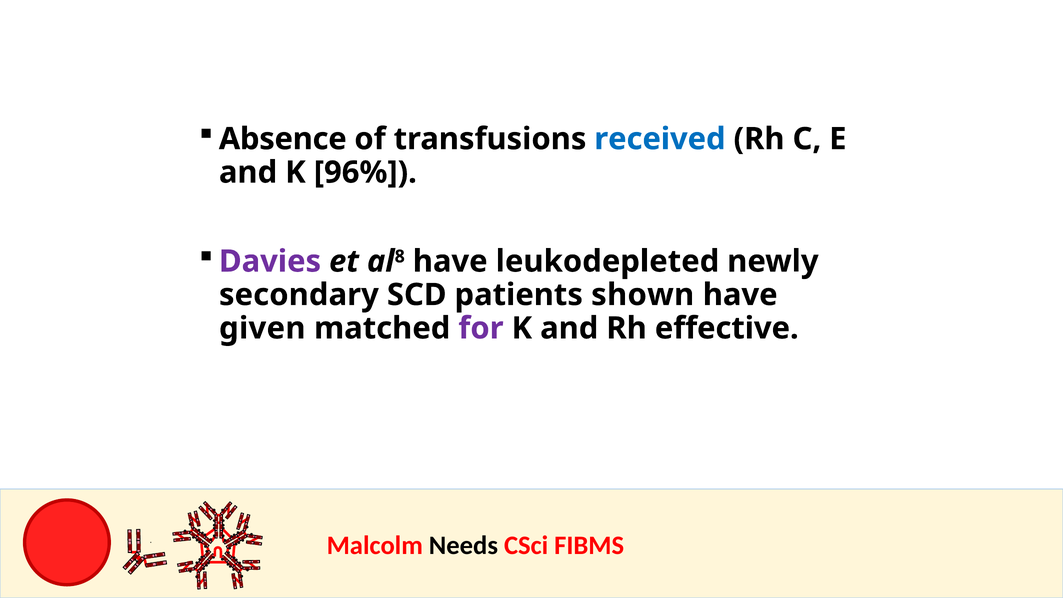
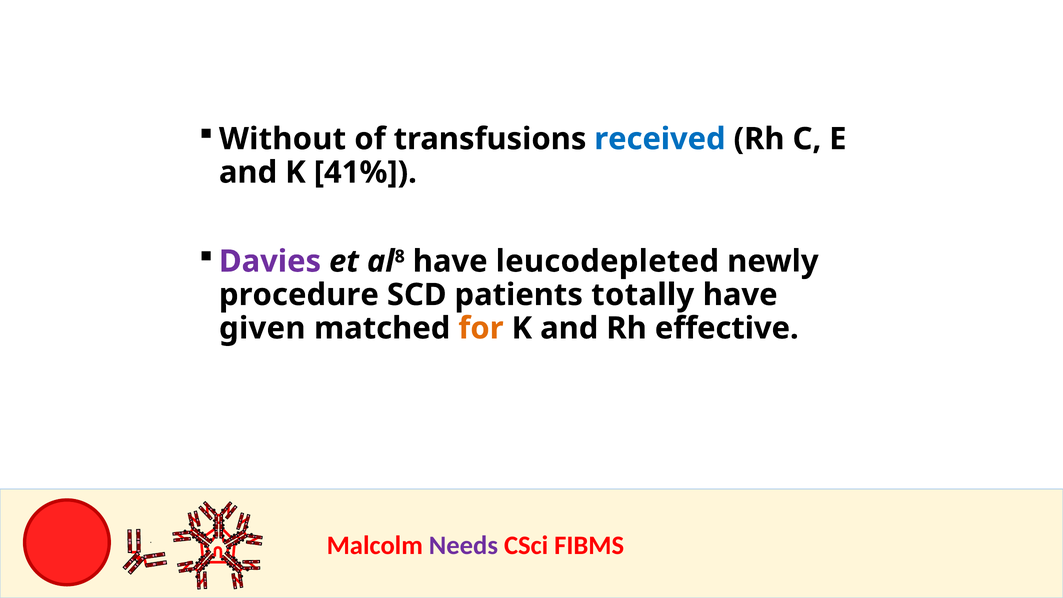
Absence: Absence -> Without
96%: 96% -> 41%
leukodepleted: leukodepleted -> leucodepleted
secondary: secondary -> procedure
shown: shown -> totally
for colour: purple -> orange
Needs colour: black -> purple
